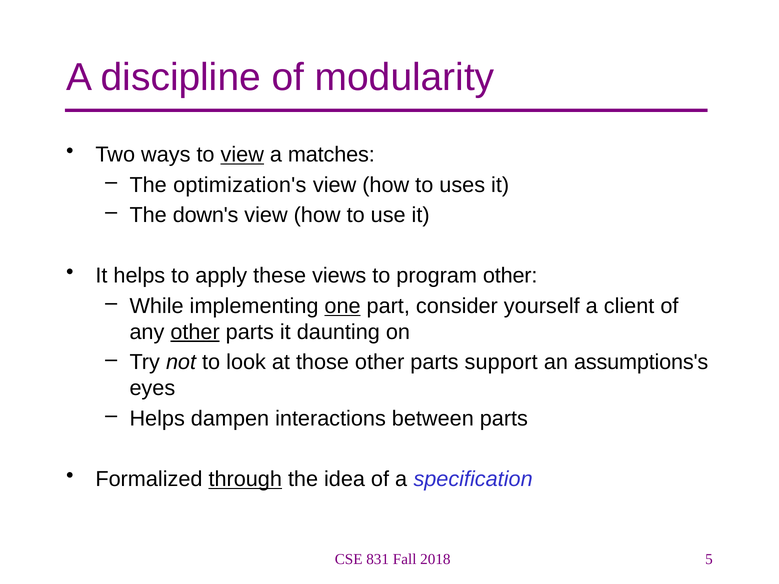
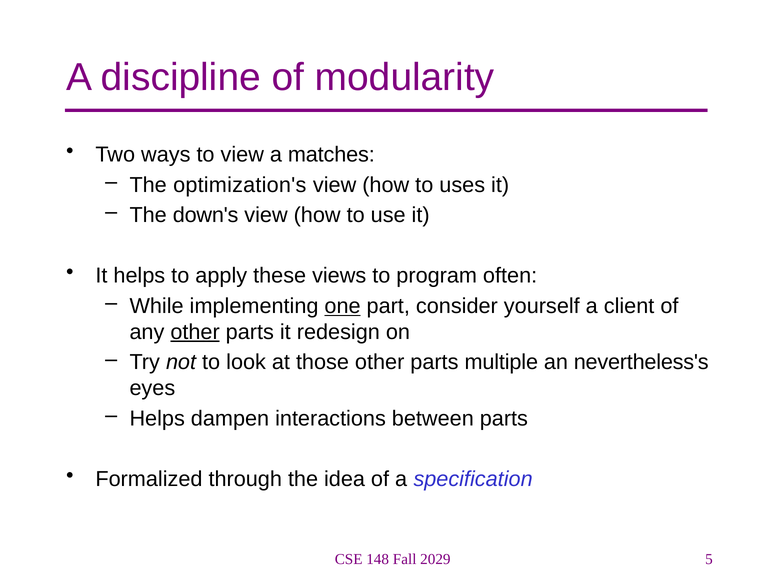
view at (242, 155) underline: present -> none
program other: other -> often
daunting: daunting -> redesign
support: support -> multiple
assumptions's: assumptions's -> nevertheless's
through underline: present -> none
831: 831 -> 148
2018: 2018 -> 2029
